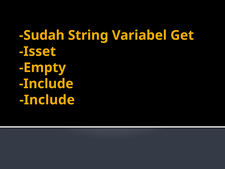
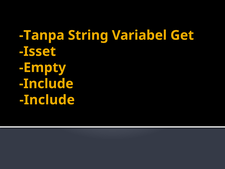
Sudah: Sudah -> Tanpa
